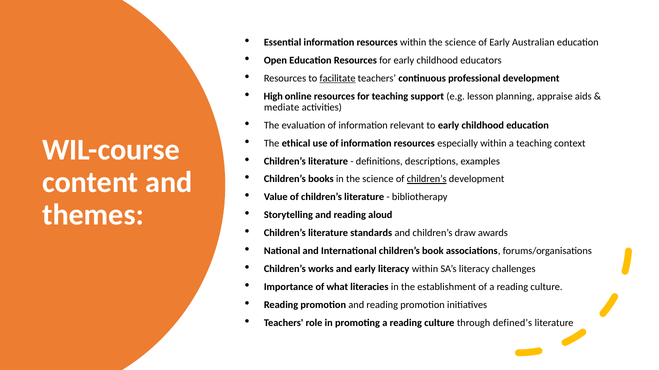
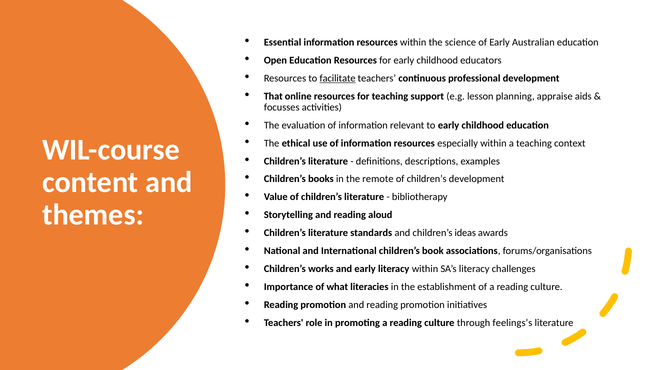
High: High -> That
mediate: mediate -> focusses
in the science: science -> remote
children’s at (427, 179) underline: present -> none
draw: draw -> ideas
defined’s: defined’s -> feelings’s
